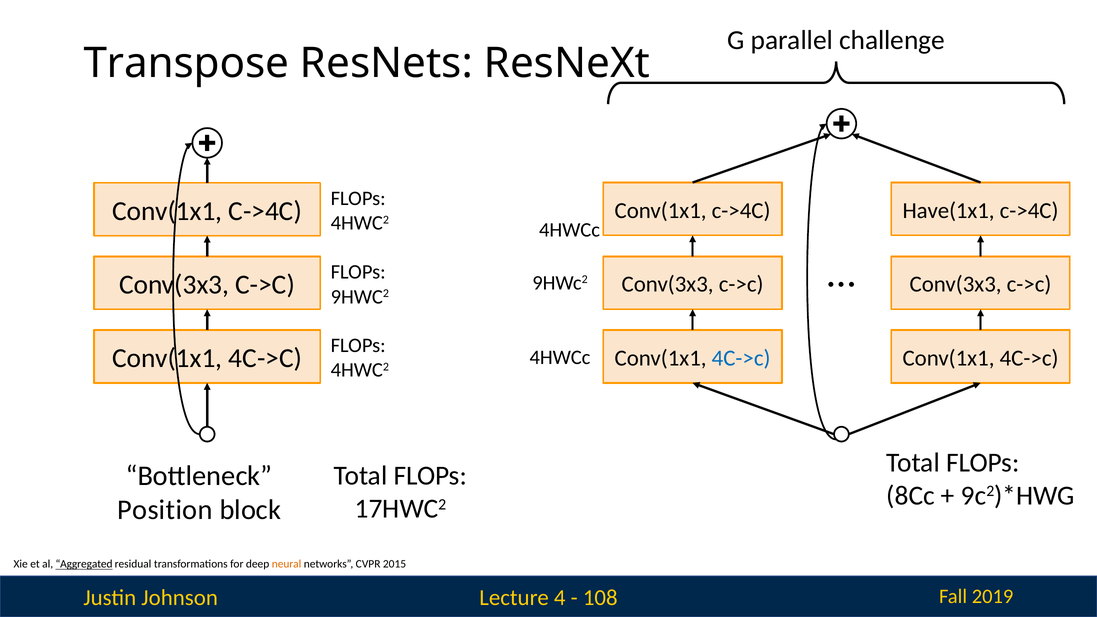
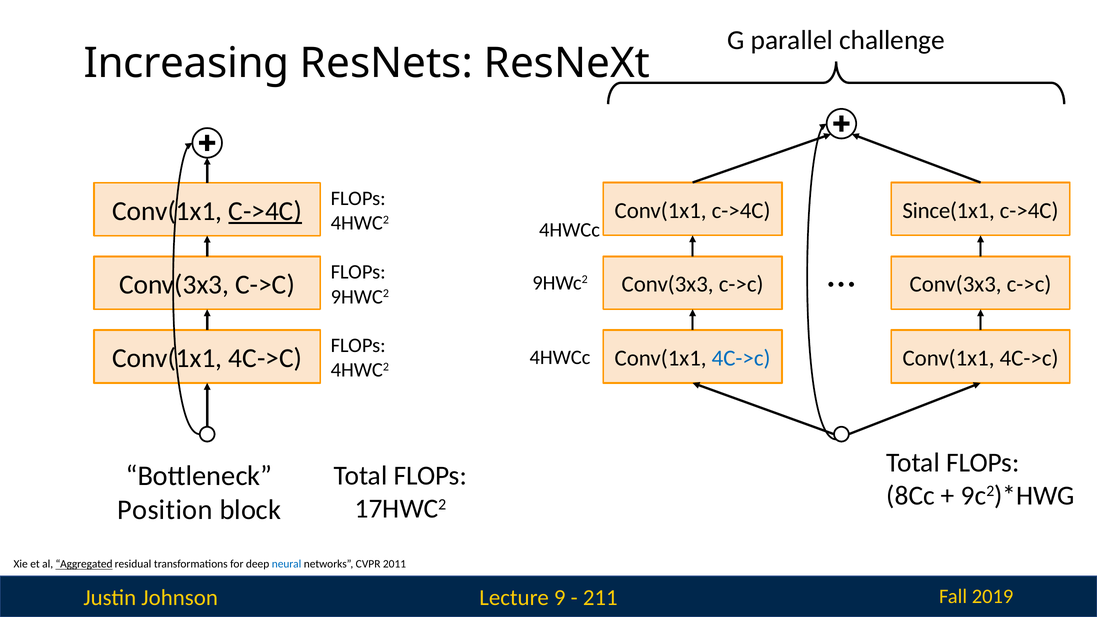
Transpose: Transpose -> Increasing
C->4C at (265, 211) underline: none -> present
Have(1x1: Have(1x1 -> Since(1x1
neural colour: orange -> blue
2015: 2015 -> 2011
4: 4 -> 9
108: 108 -> 211
